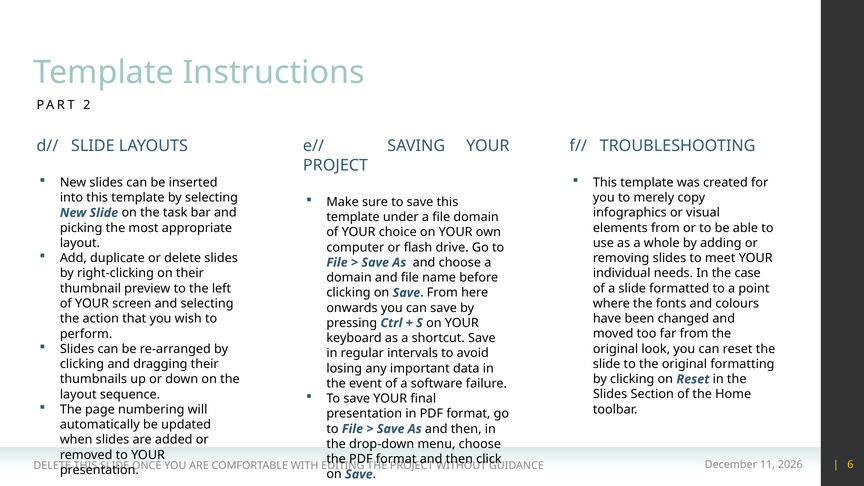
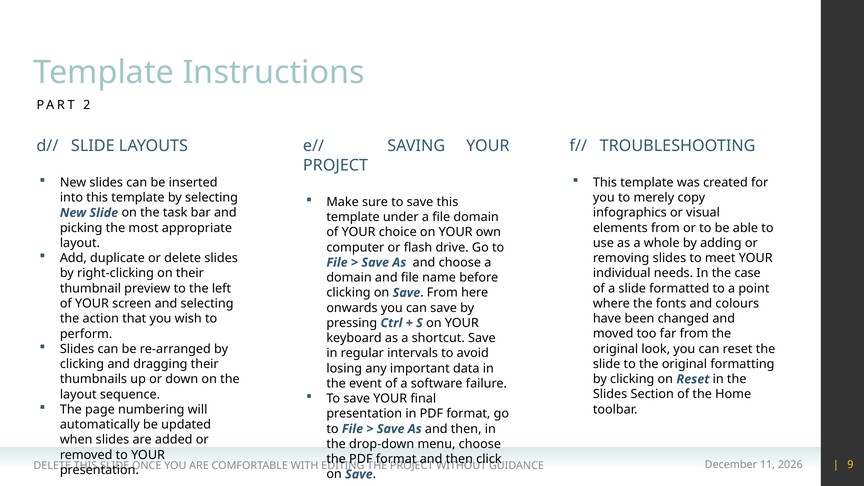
6: 6 -> 9
